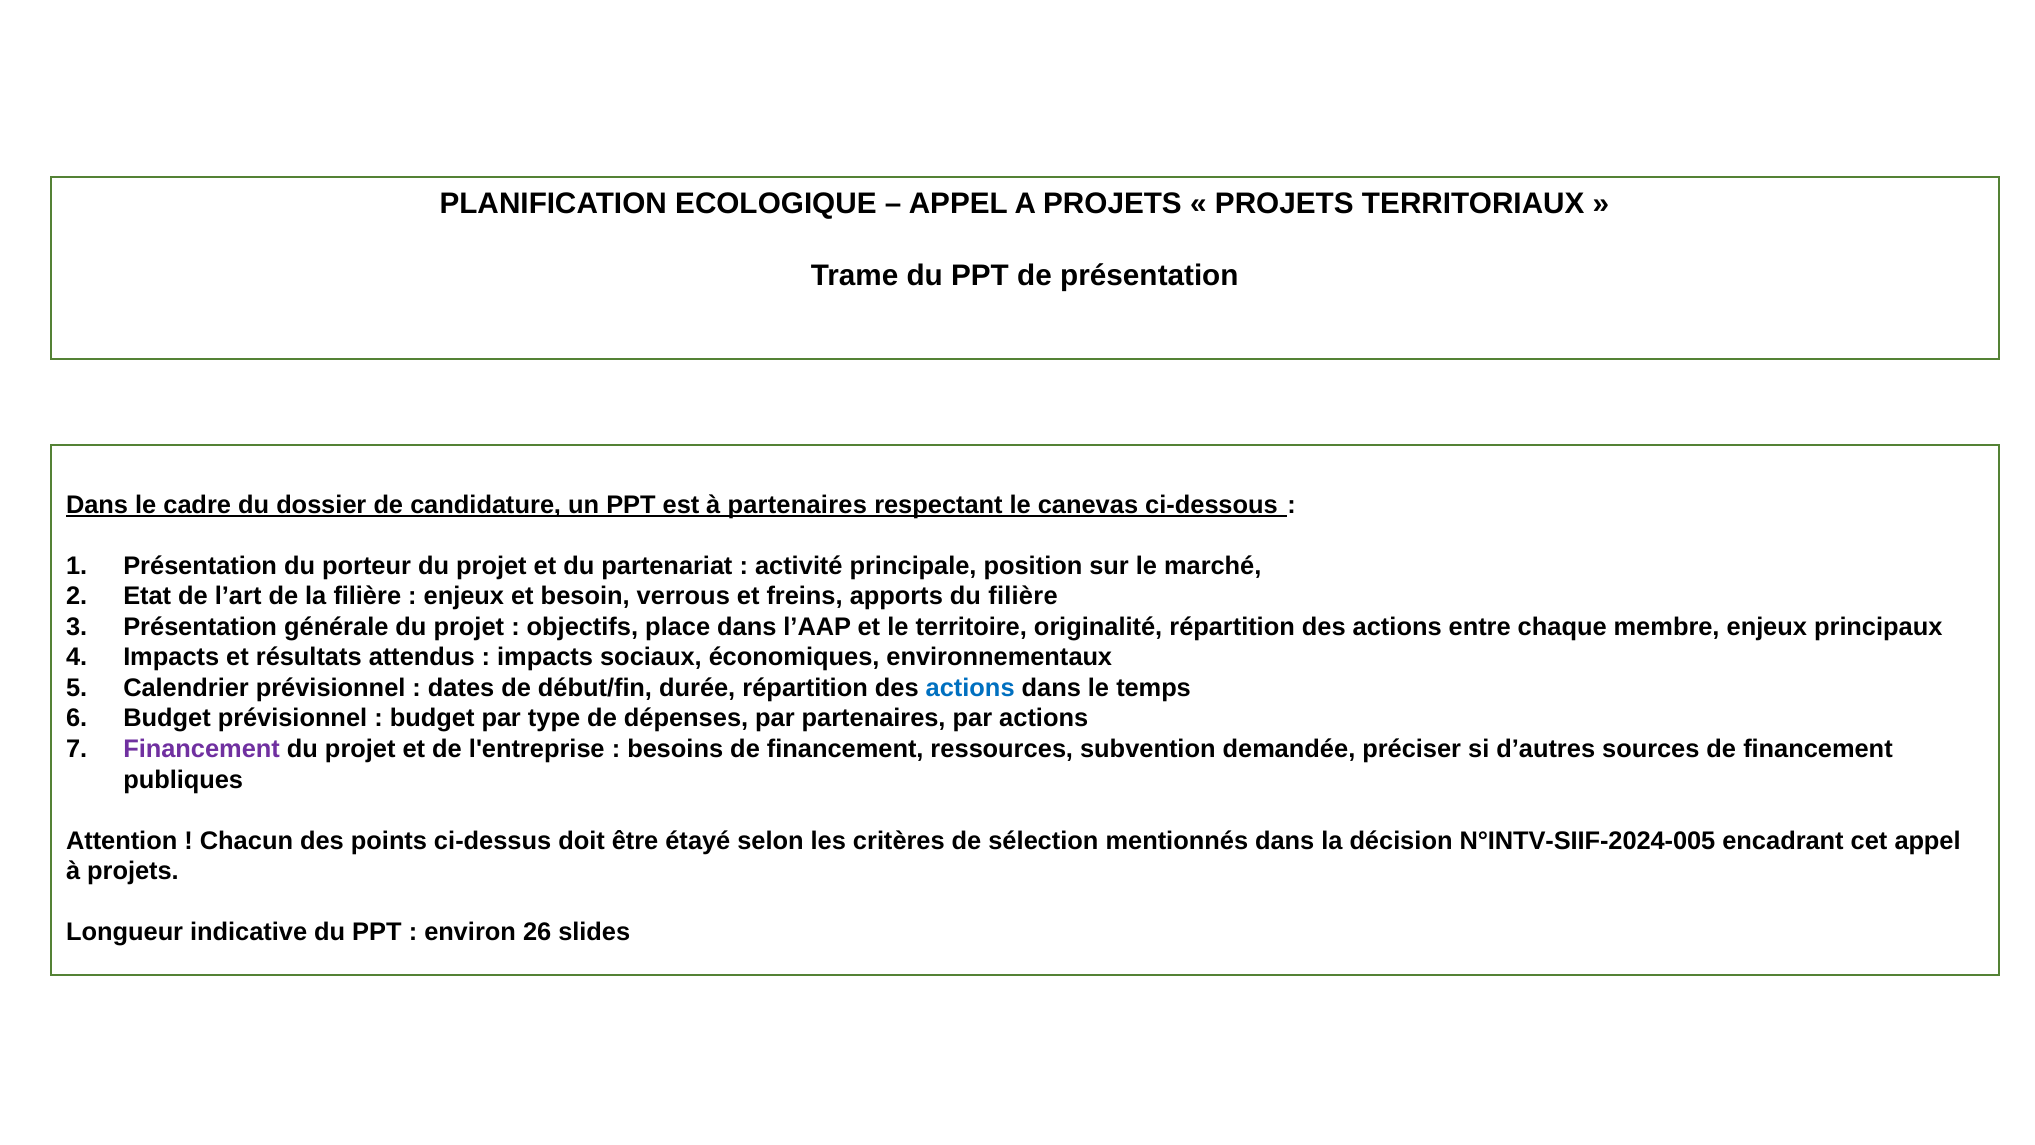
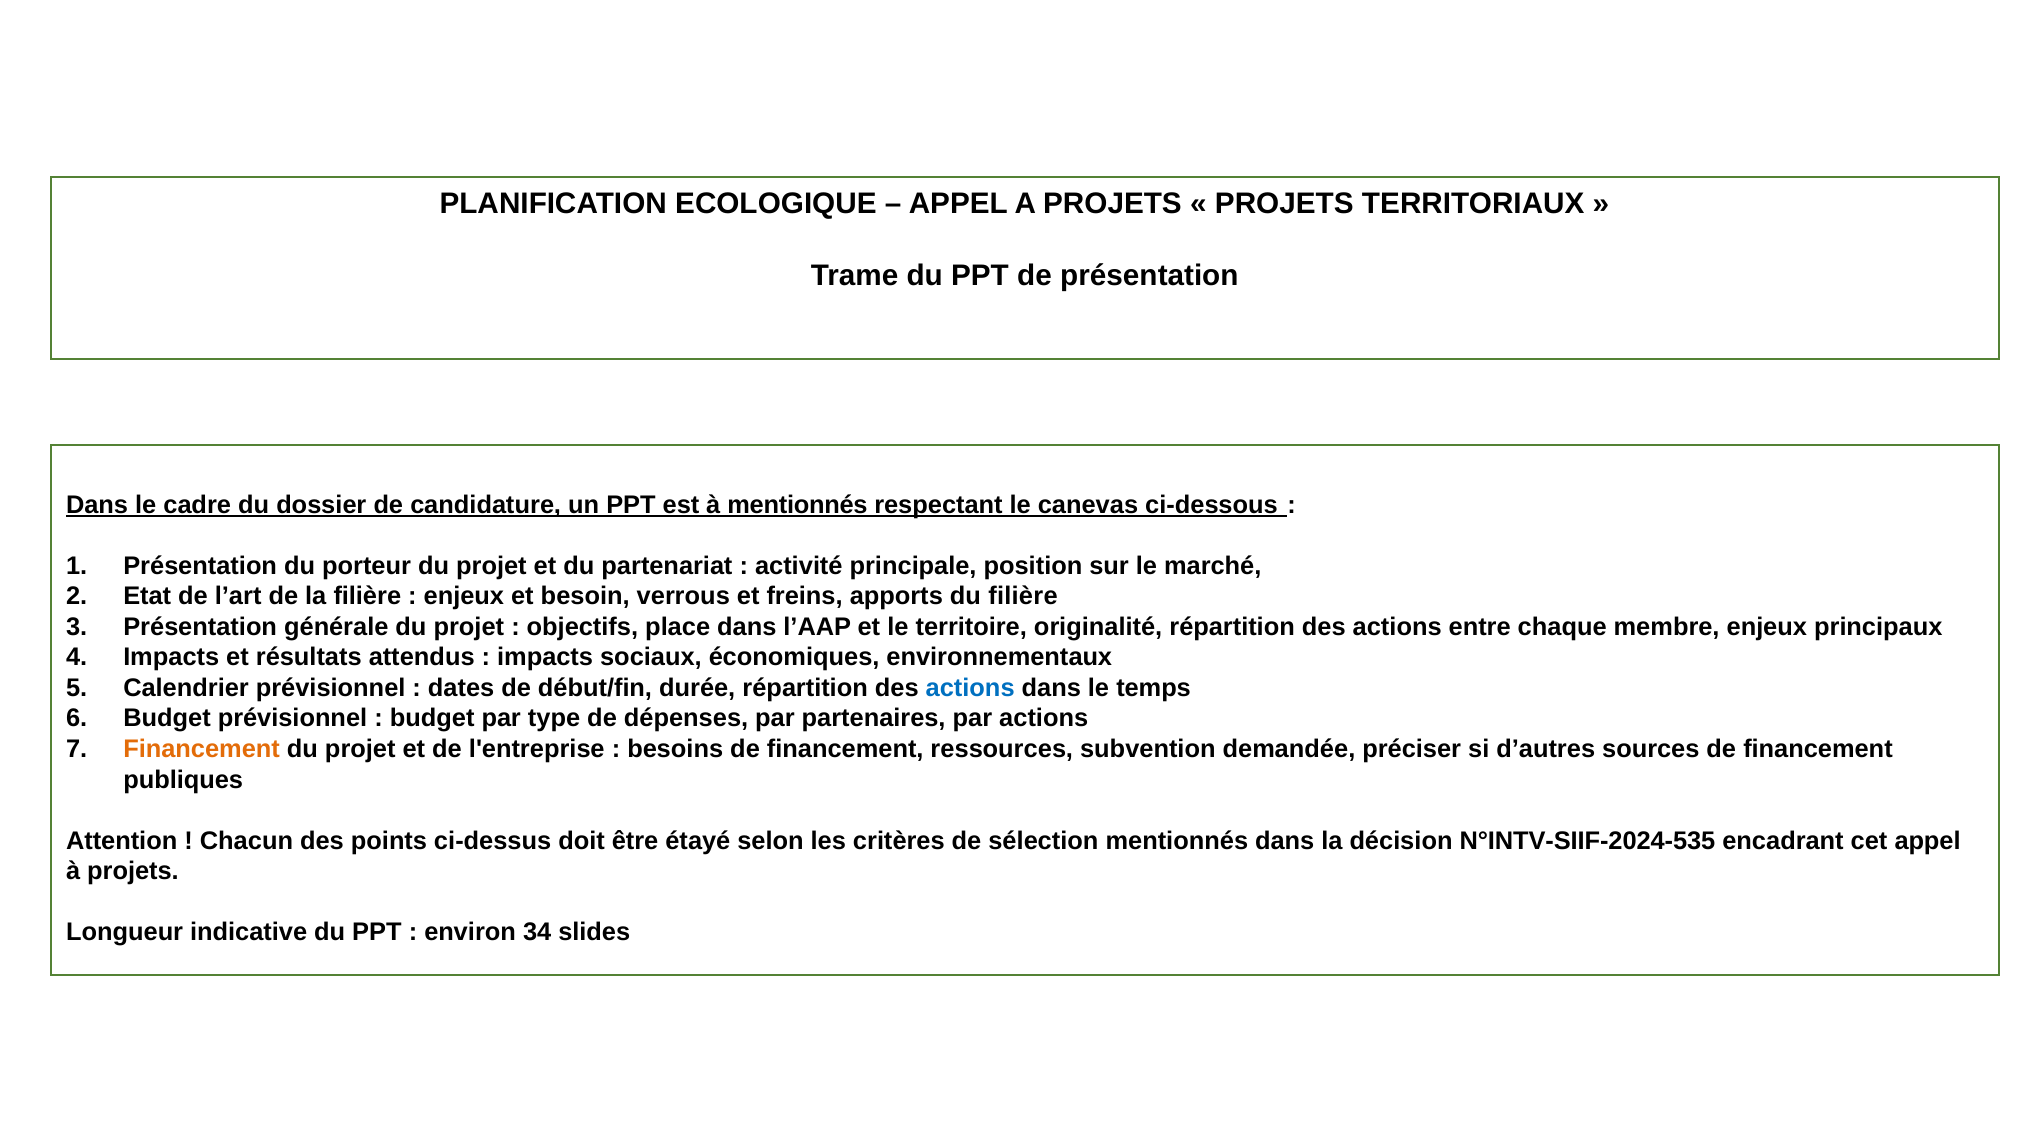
à partenaires: partenaires -> mentionnés
Financement at (202, 749) colour: purple -> orange
N°INTV-SIIF-2024-005: N°INTV-SIIF-2024-005 -> N°INTV-SIIF-2024-535
26: 26 -> 34
